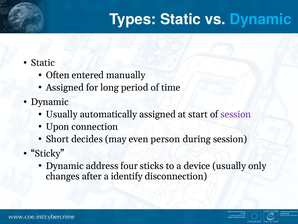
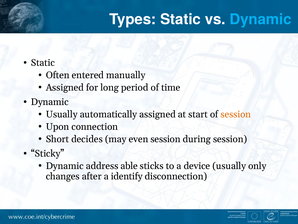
session at (236, 114) colour: purple -> orange
even person: person -> session
four: four -> able
